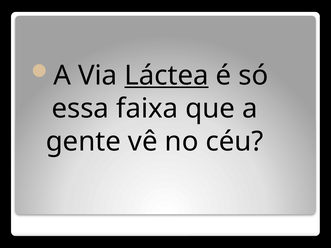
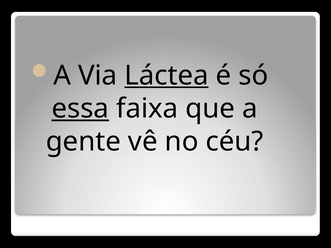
essa underline: none -> present
